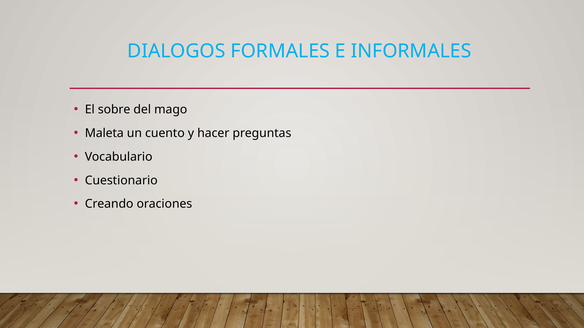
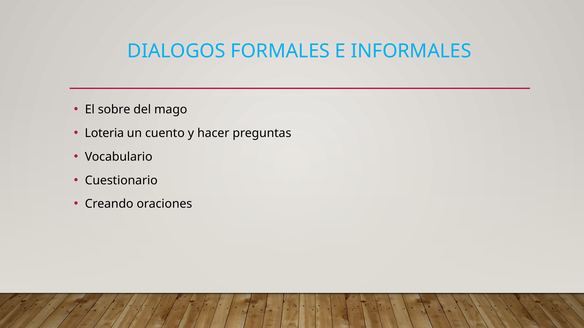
Maleta: Maleta -> Loteria
